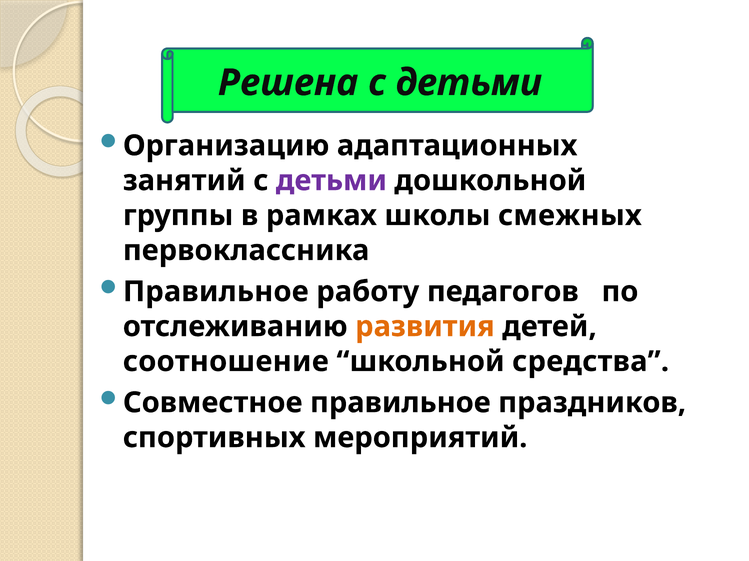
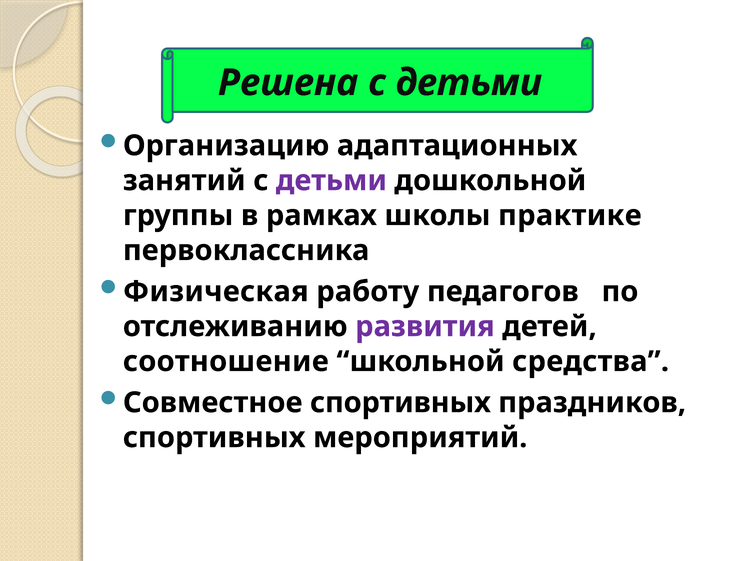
смежных: смежных -> практике
Правильное at (216, 292): Правильное -> Физическая
развития colour: orange -> purple
Совместное правильное: правильное -> спортивных
